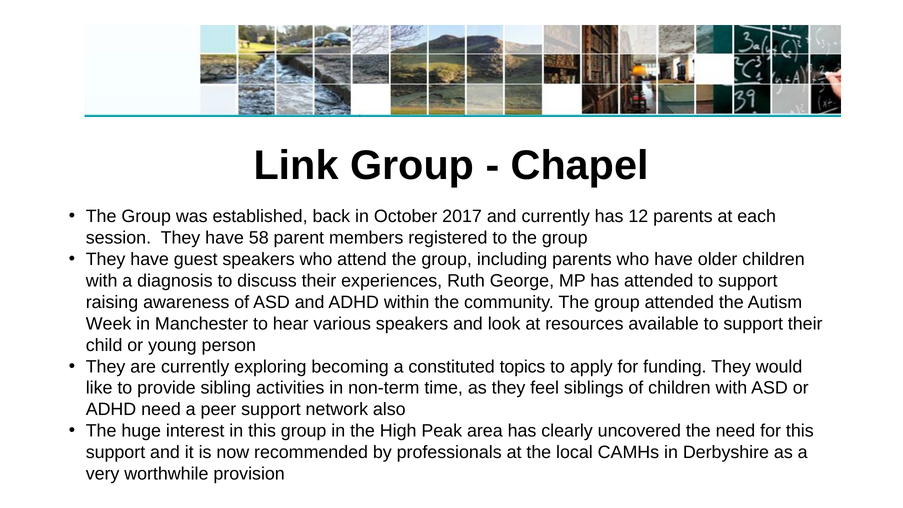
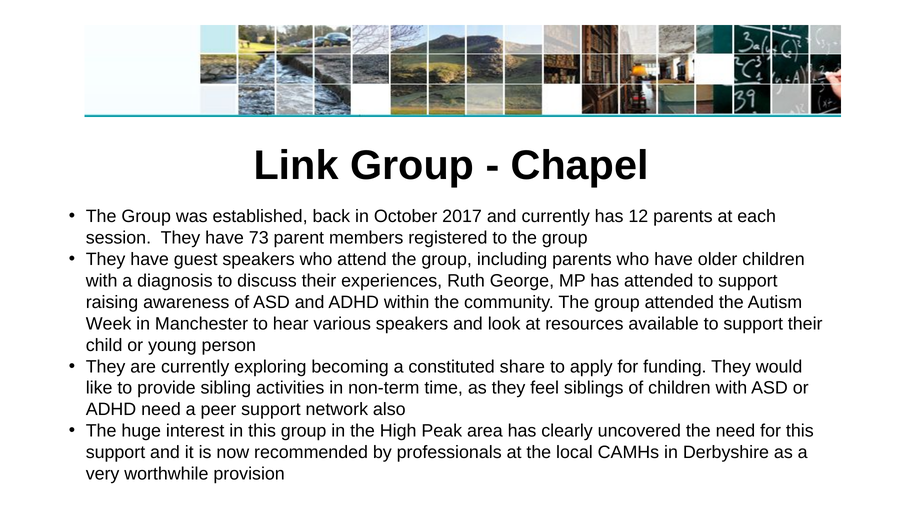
58: 58 -> 73
topics: topics -> share
